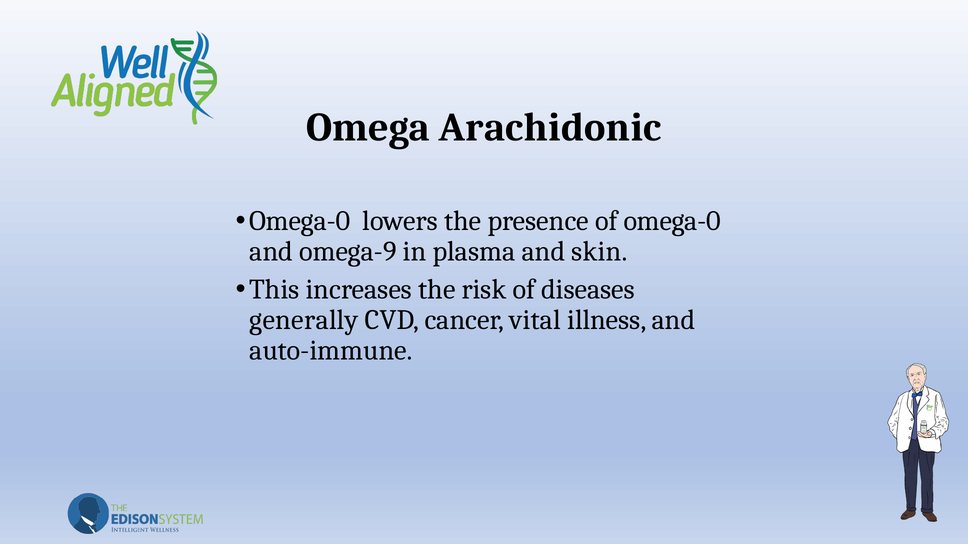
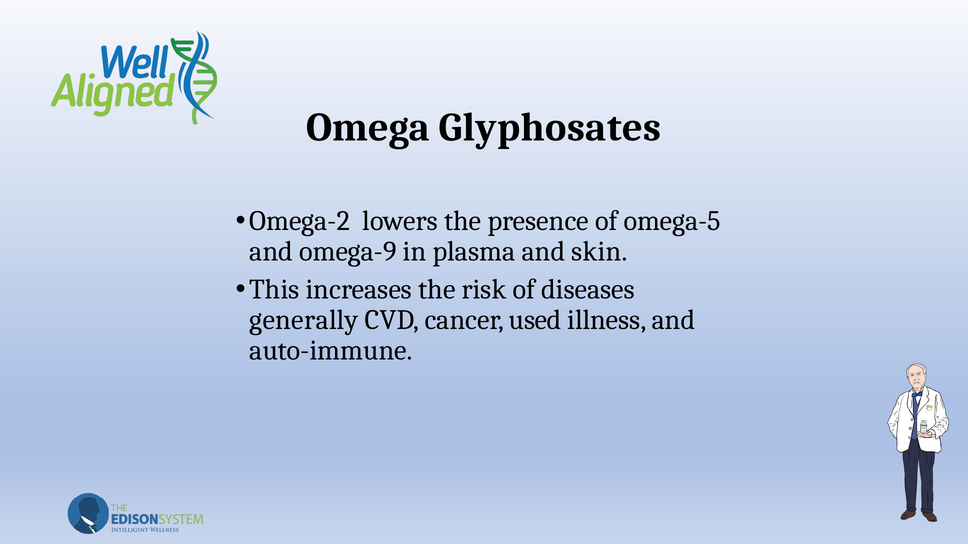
Arachidonic: Arachidonic -> Glyphosates
Omega-0 at (300, 221): Omega-0 -> Omega-2
of omega-0: omega-0 -> omega-5
vital: vital -> used
